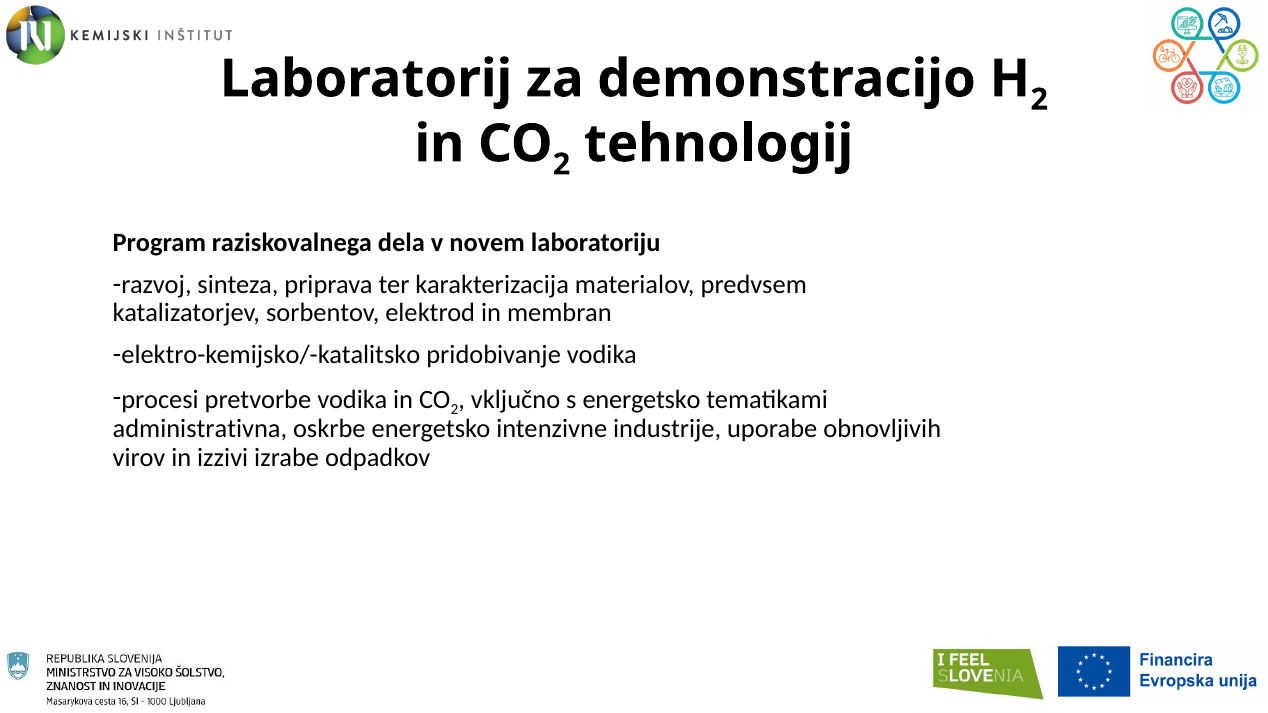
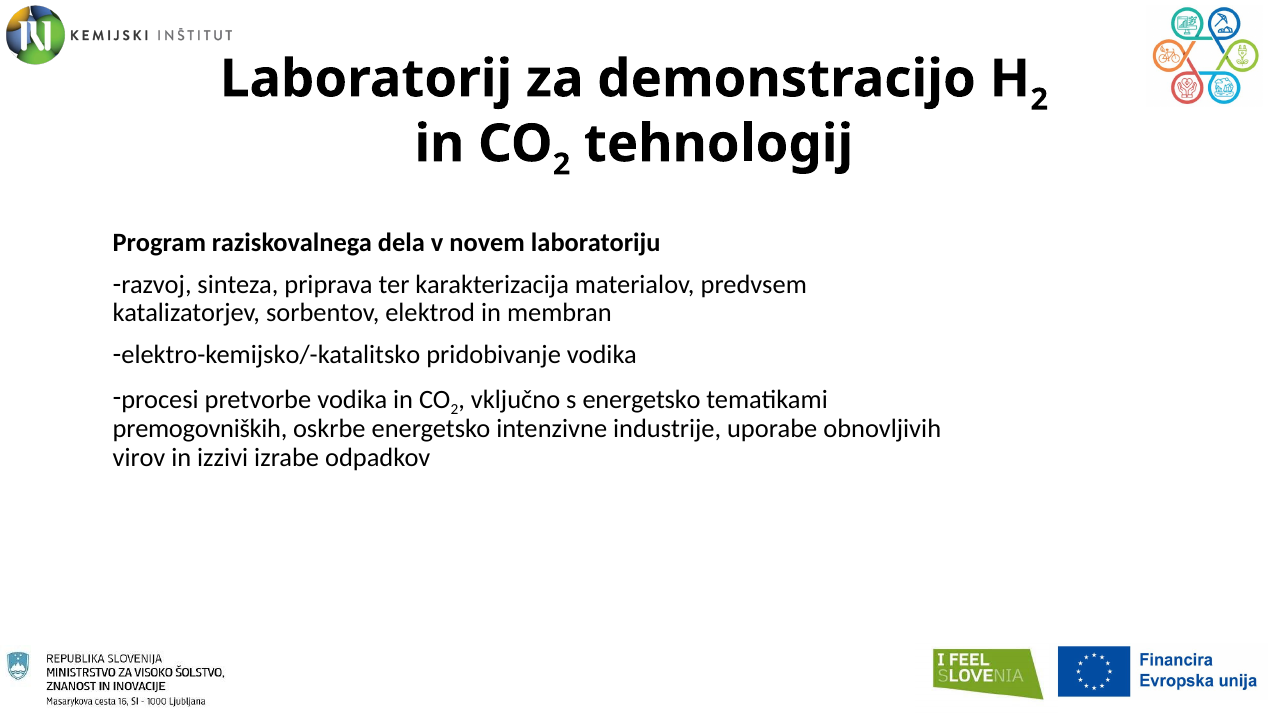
administrativna: administrativna -> premogovniških
